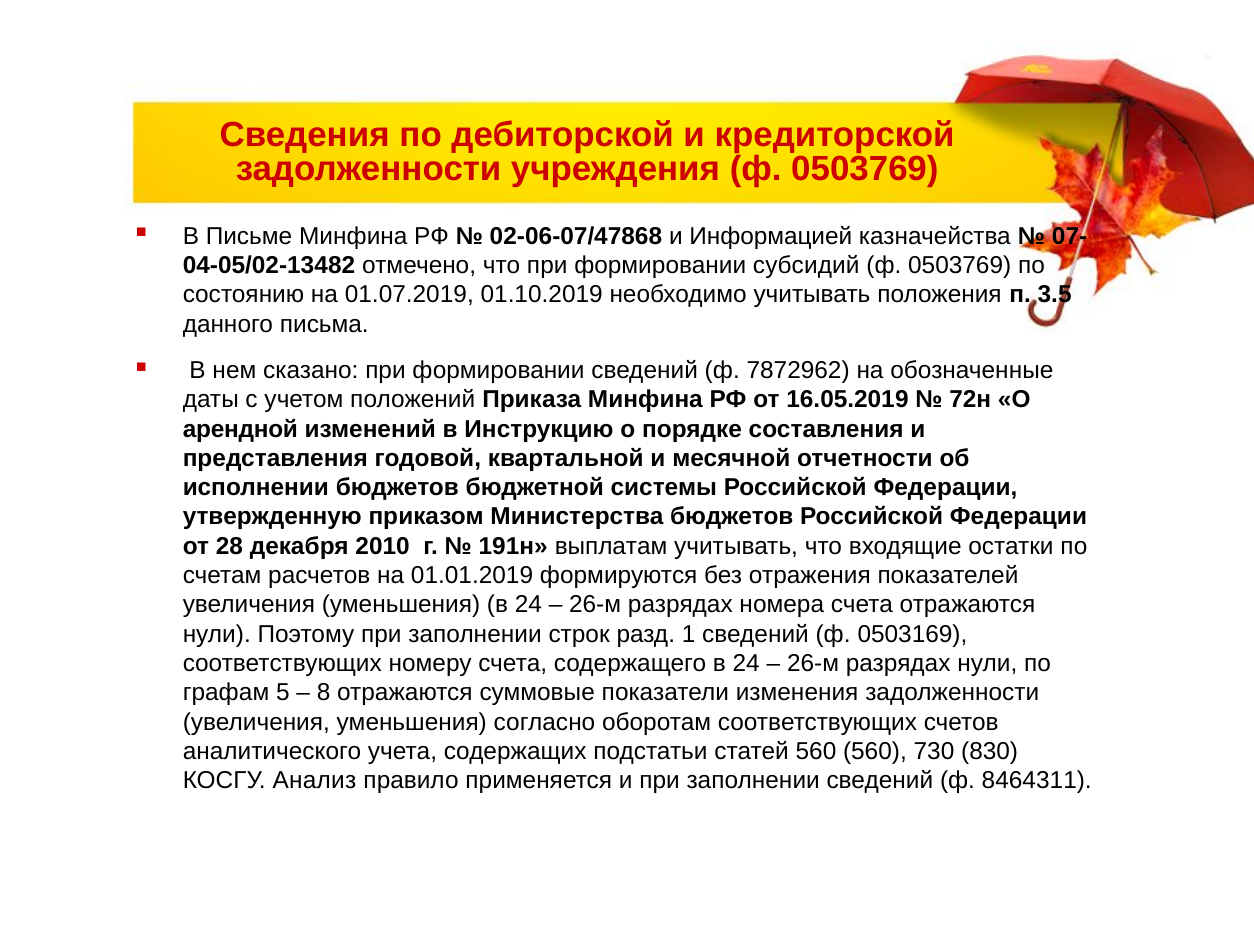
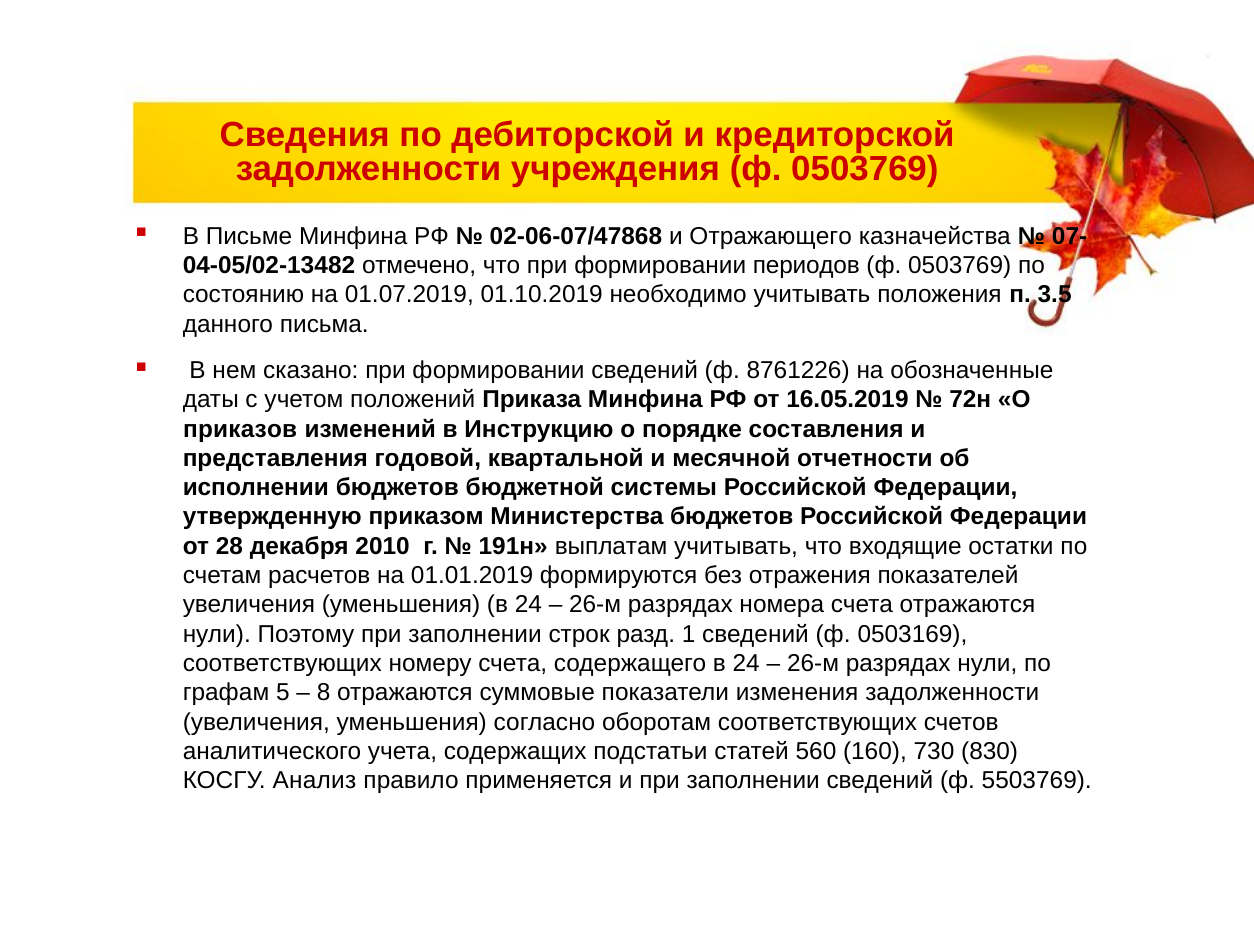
Информацией: Информацией -> Отражающего
субсидий: субсидий -> периодов
7872962: 7872962 -> 8761226
арендной: арендной -> приказов
560 560: 560 -> 160
8464311: 8464311 -> 5503769
